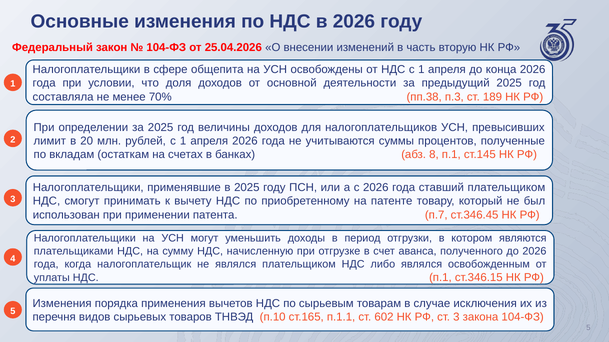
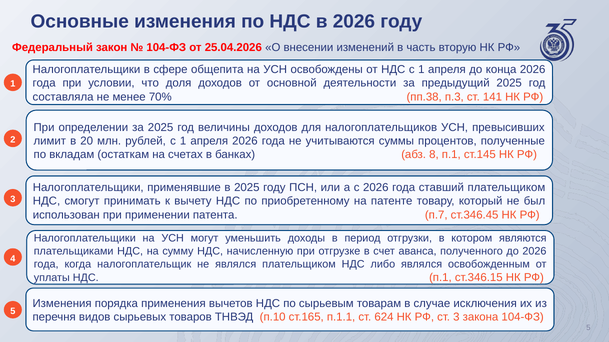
189: 189 -> 141
602: 602 -> 624
